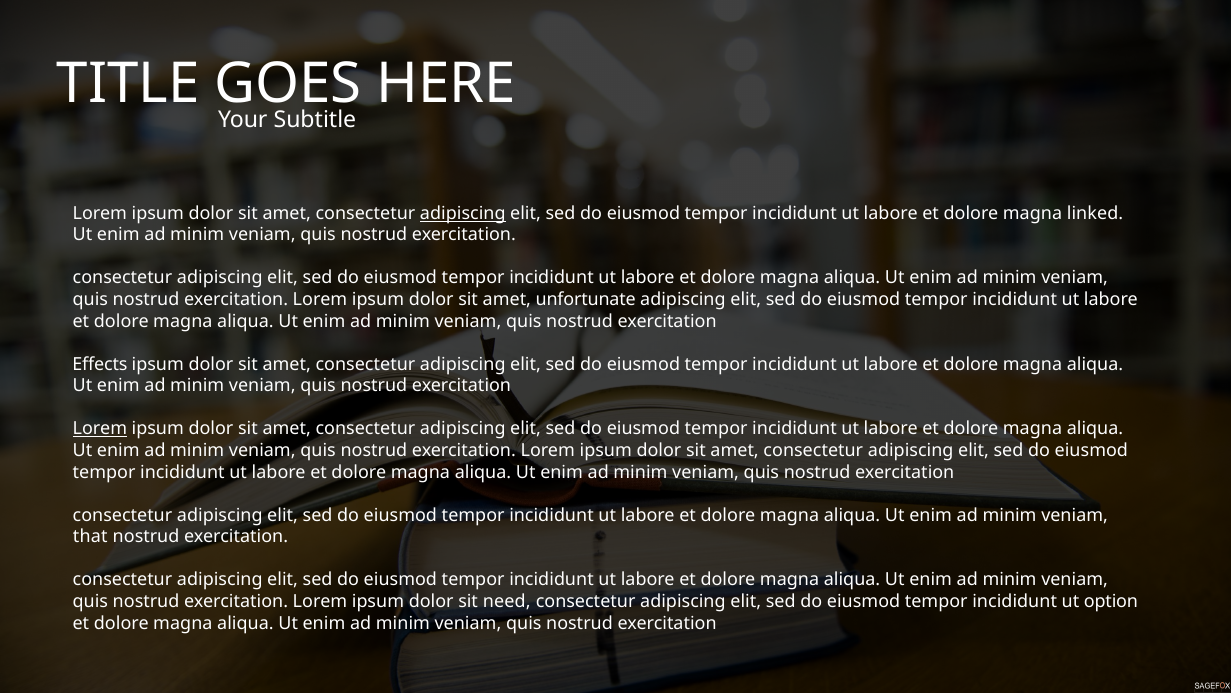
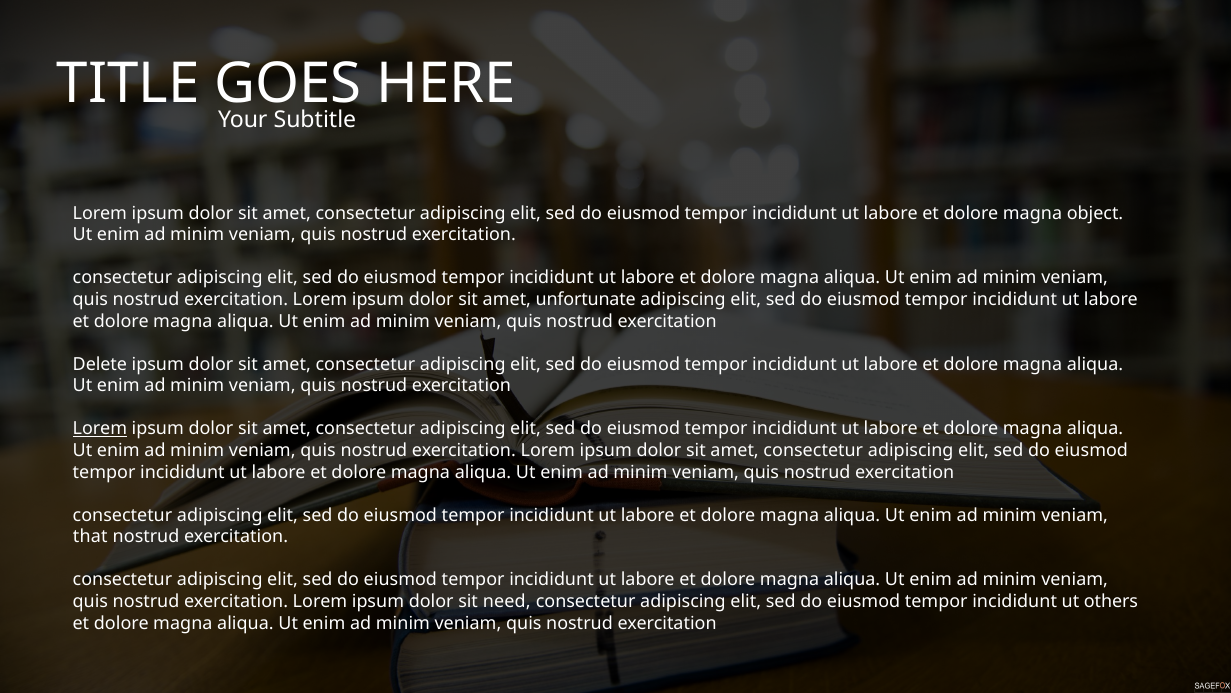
adipiscing at (463, 213) underline: present -> none
linked: linked -> object
Effects: Effects -> Delete
option: option -> others
